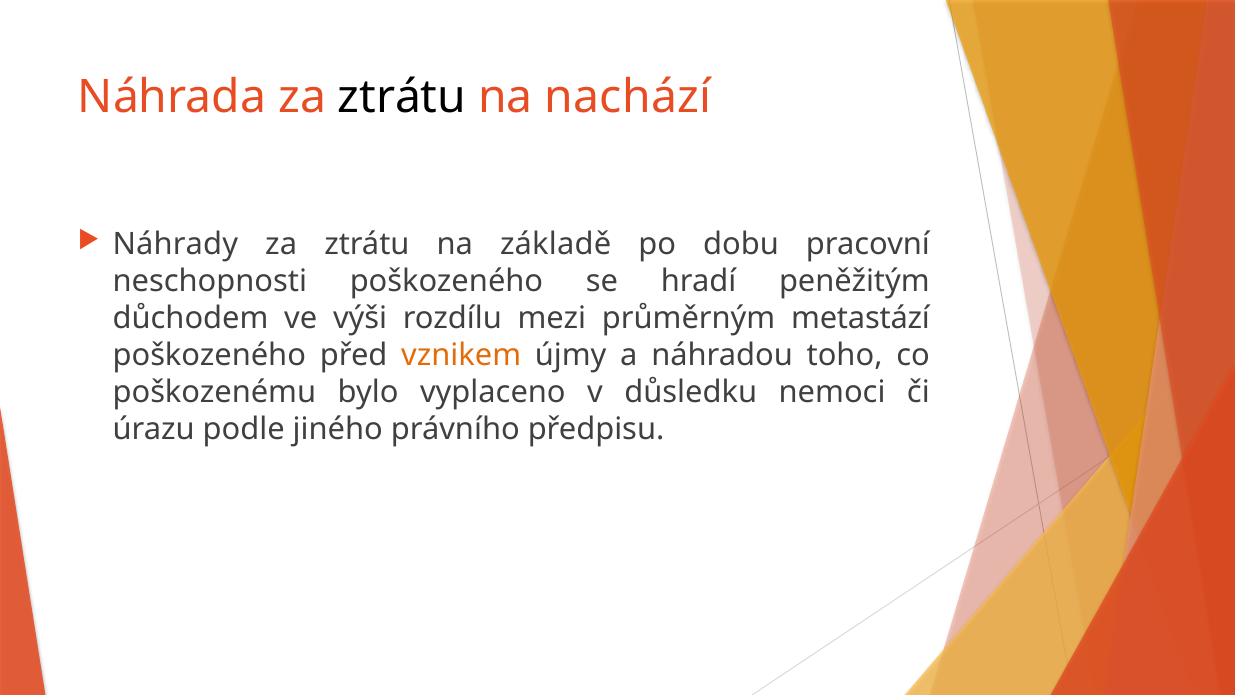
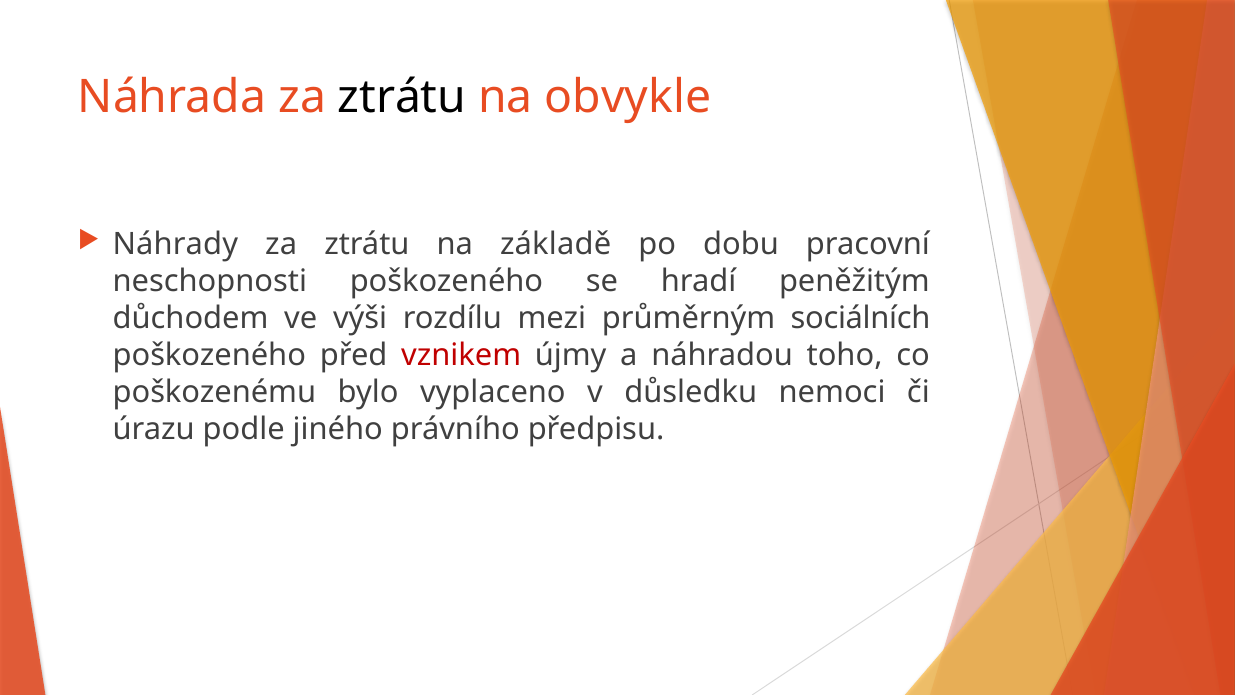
nachází: nachází -> obvykle
metastází: metastází -> sociálních
vznikem colour: orange -> red
